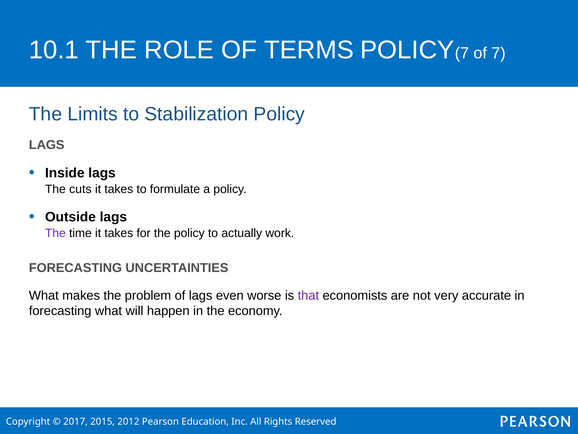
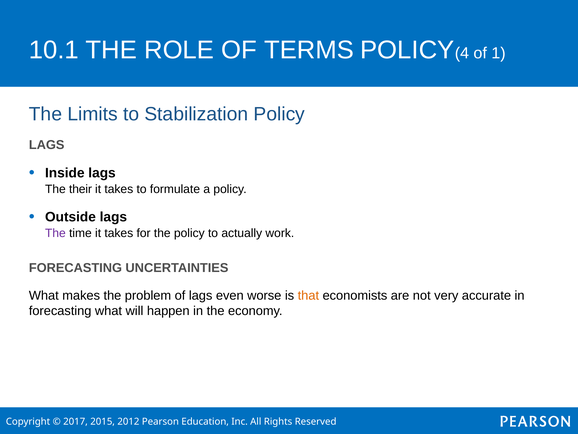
POLICY 7: 7 -> 4
of 7: 7 -> 1
cuts: cuts -> their
that colour: purple -> orange
